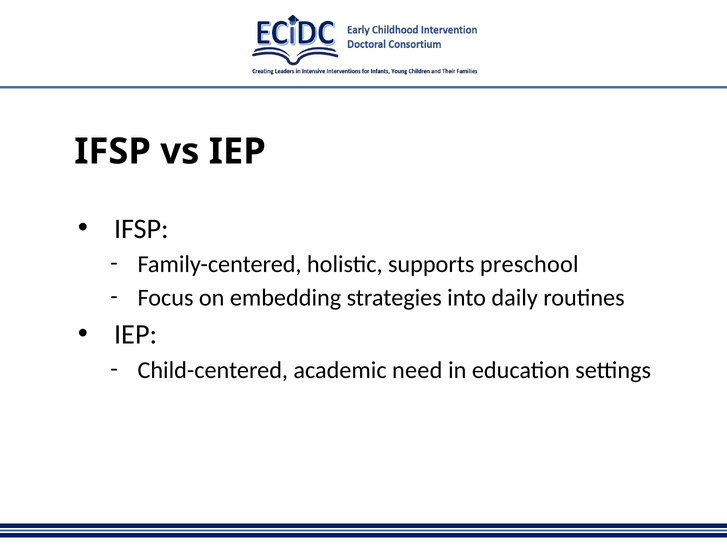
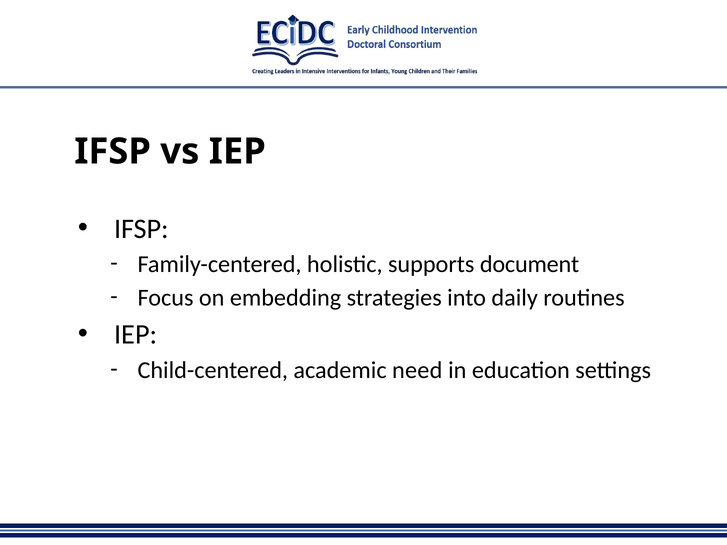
preschool: preschool -> document
